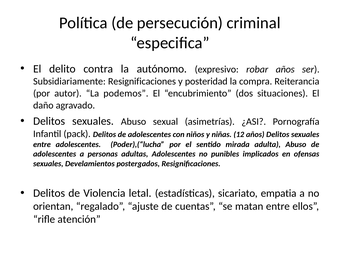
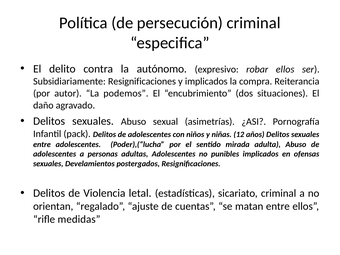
robar años: años -> ellos
y posteridad: posteridad -> implicados
sicariato empatia: empatia -> criminal
atención: atención -> medidas
